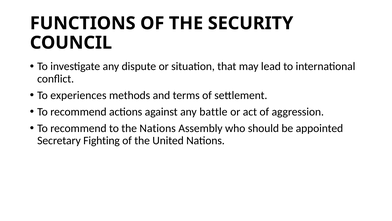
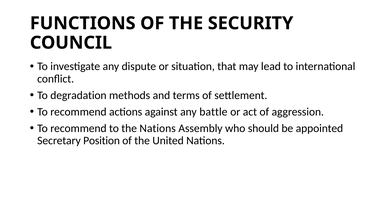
experiences: experiences -> degradation
Fighting: Fighting -> Position
